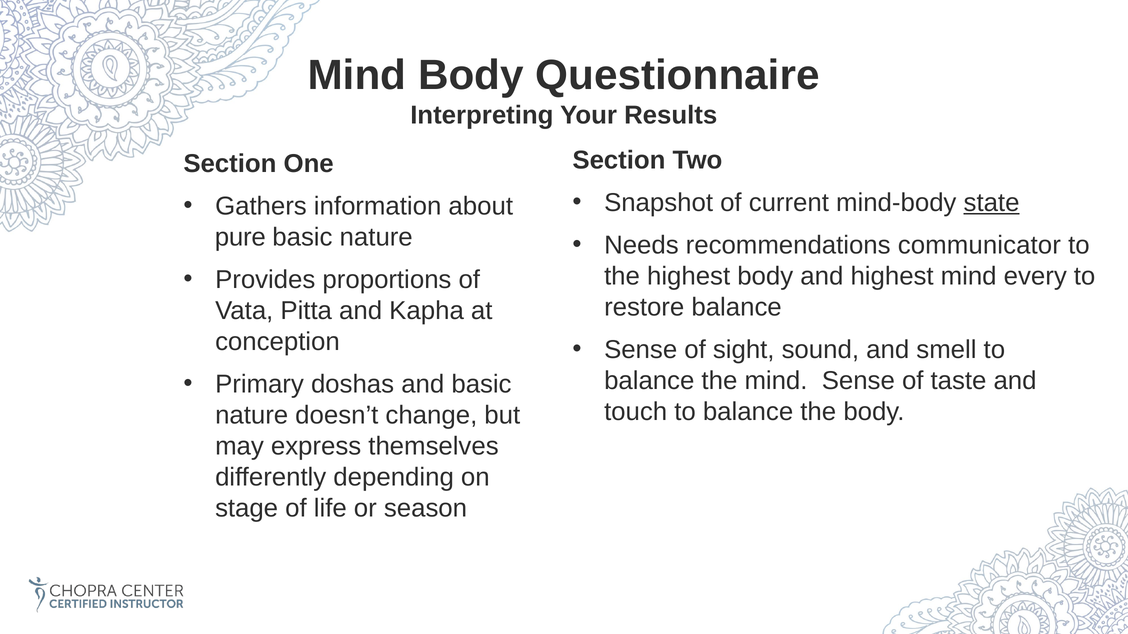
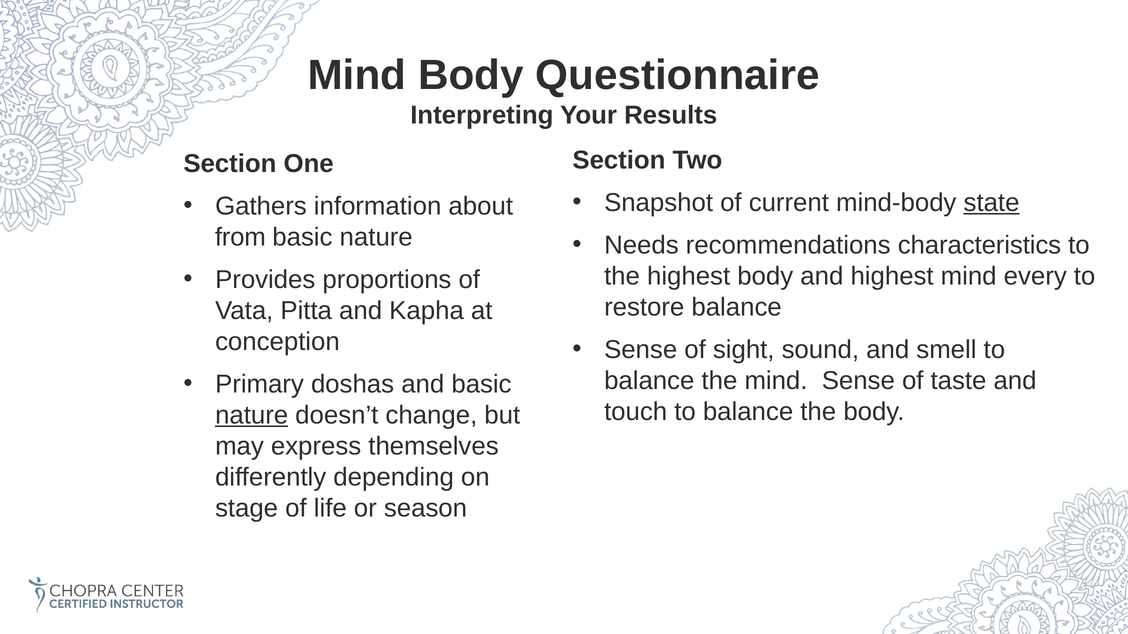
pure: pure -> from
communicator: communicator -> characteristics
nature at (252, 416) underline: none -> present
